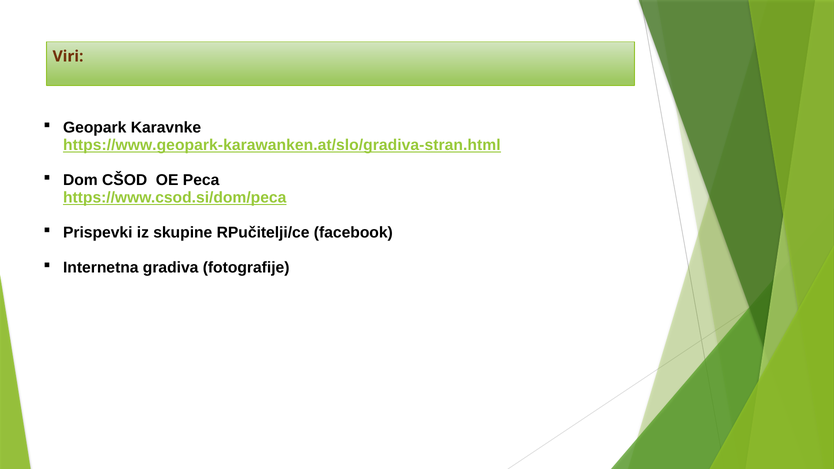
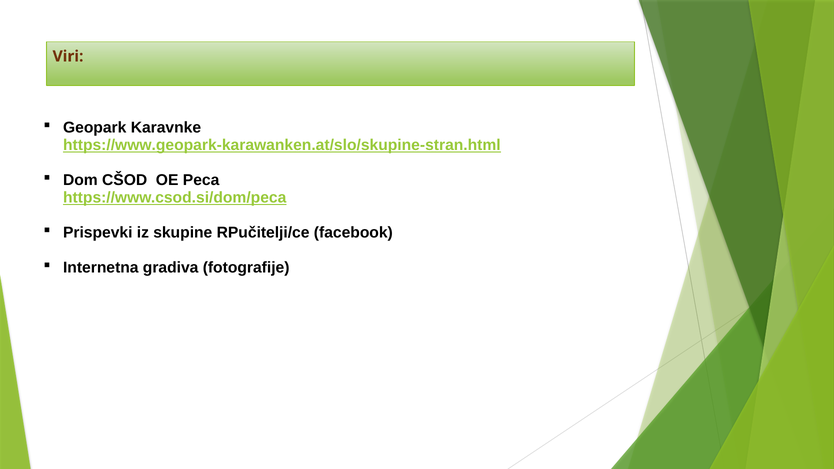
https://www.geopark-karawanken.at/slo/gradiva-stran.html: https://www.geopark-karawanken.at/slo/gradiva-stran.html -> https://www.geopark-karawanken.at/slo/skupine-stran.html
